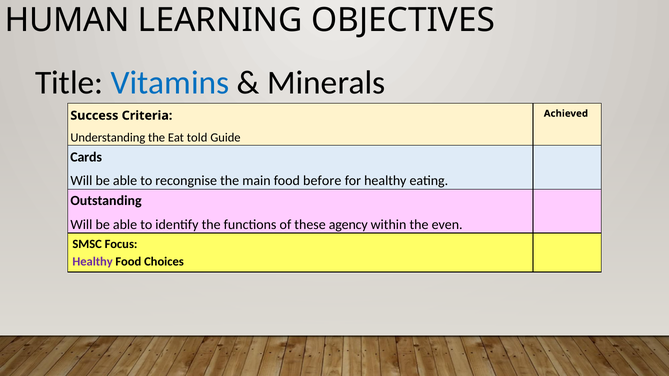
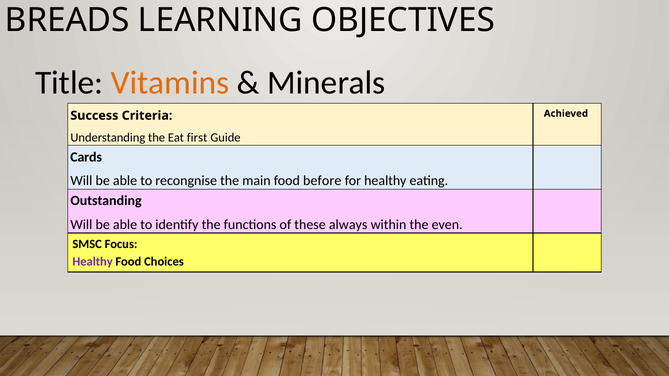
HUMAN: HUMAN -> BREADS
Vitamins colour: blue -> orange
told: told -> first
agency: agency -> always
